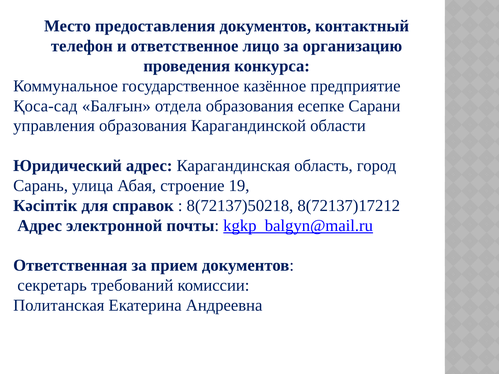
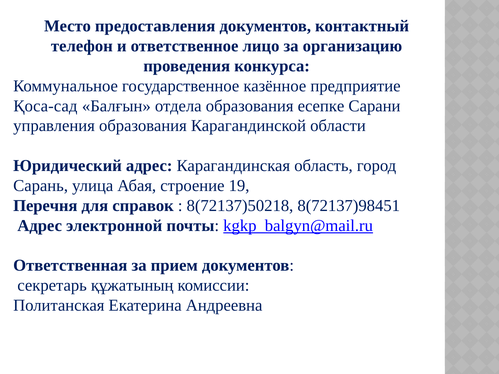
Кәсіптік: Кәсіптік -> Перечня
8(72137)17212: 8(72137)17212 -> 8(72137)98451
требований: требований -> құжатының
